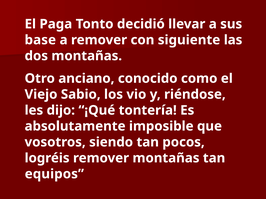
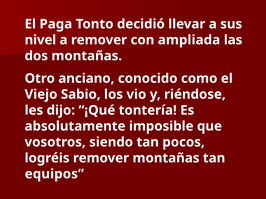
base: base -> nivel
siguiente: siguiente -> ampliada
